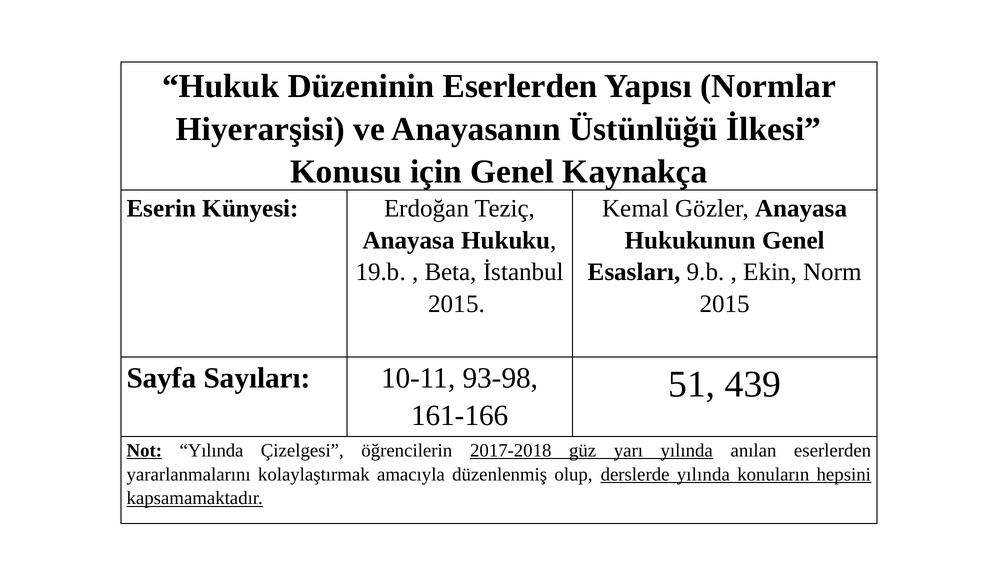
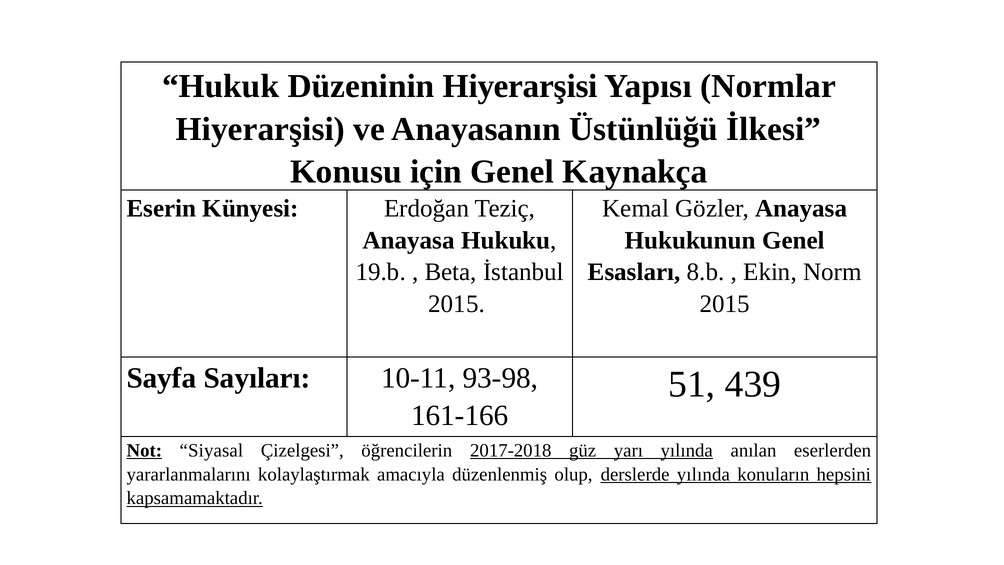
Düzeninin Eserlerden: Eserlerden -> Hiyerarşisi
9.b: 9.b -> 8.b
Not Yılında: Yılında -> Siyasal
